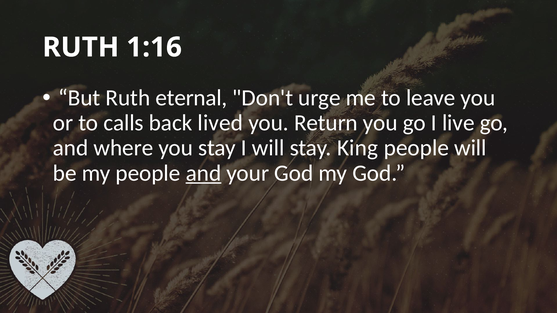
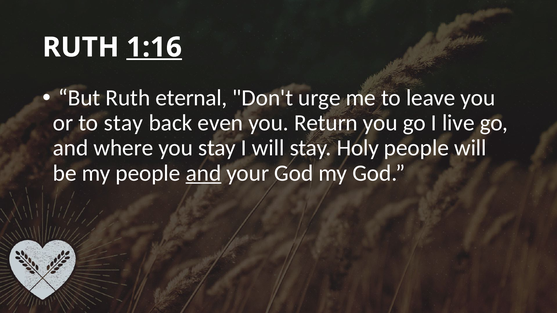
1:16 underline: none -> present
to calls: calls -> stay
lived: lived -> even
King: King -> Holy
